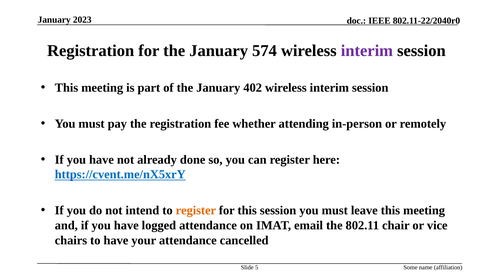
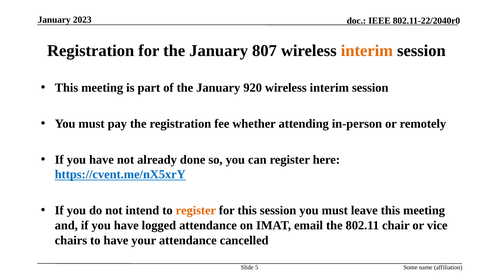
574: 574 -> 807
interim at (367, 51) colour: purple -> orange
402: 402 -> 920
